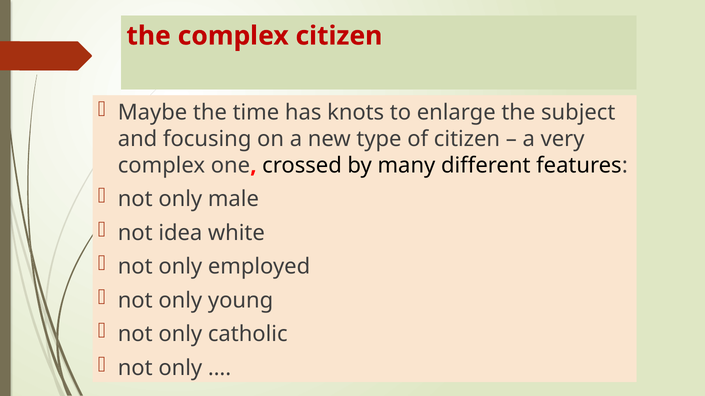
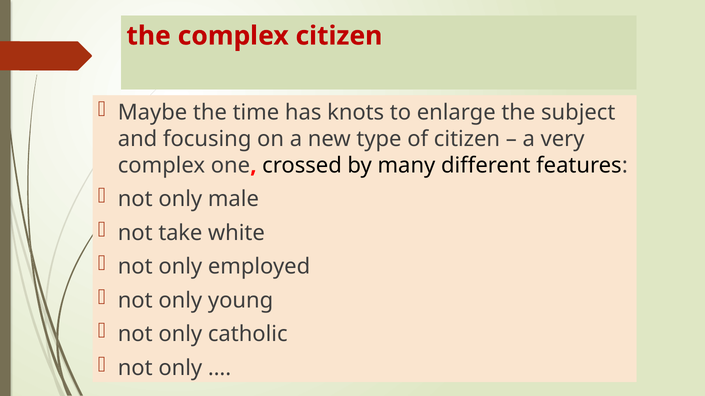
idea: idea -> take
